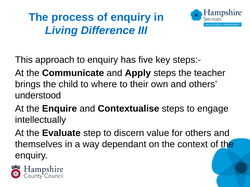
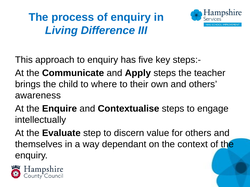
understood: understood -> awareness
